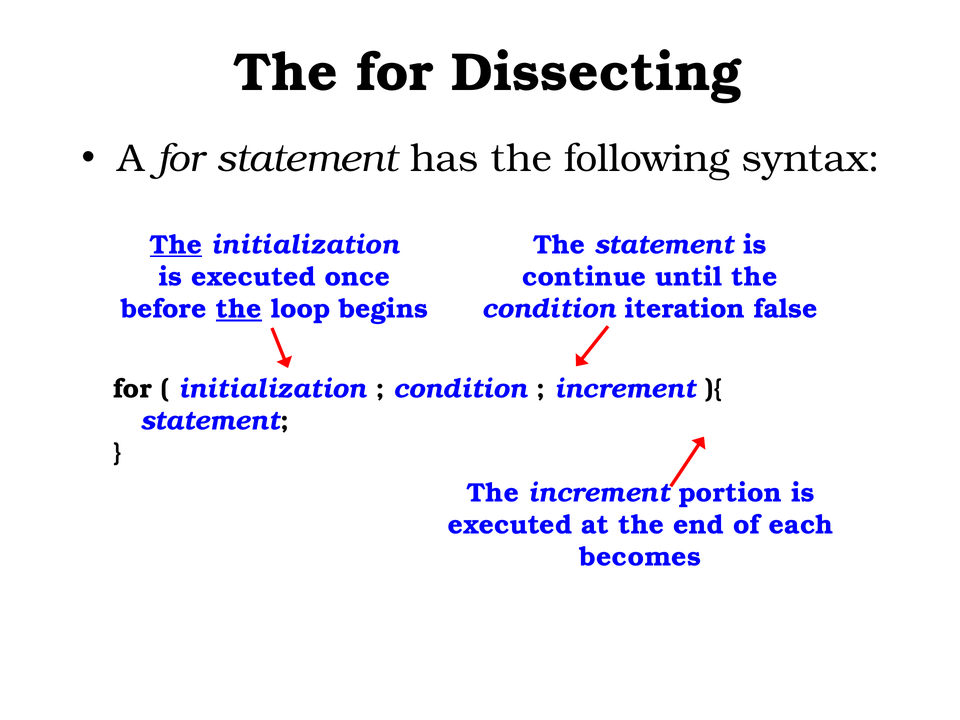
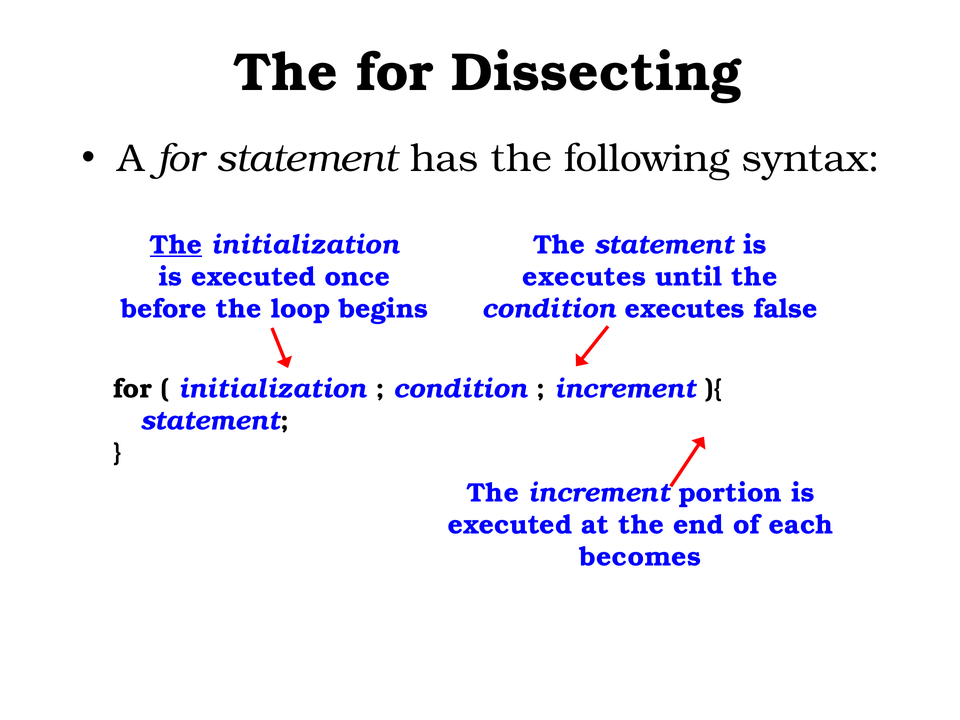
continue at (584, 277): continue -> executes
the at (239, 309) underline: present -> none
condition iteration: iteration -> executes
